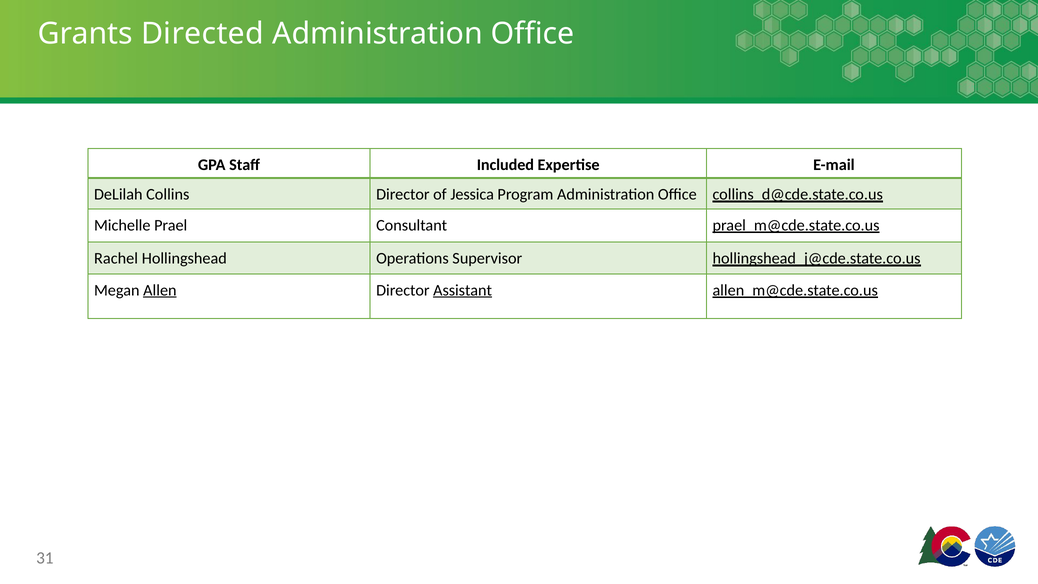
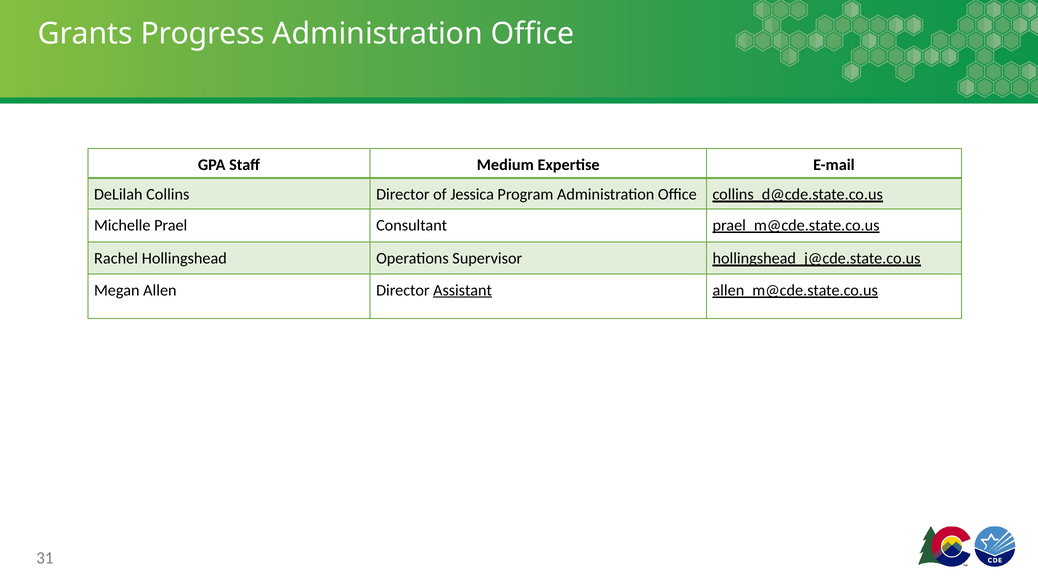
Directed: Directed -> Progress
Included: Included -> Medium
Allen underline: present -> none
